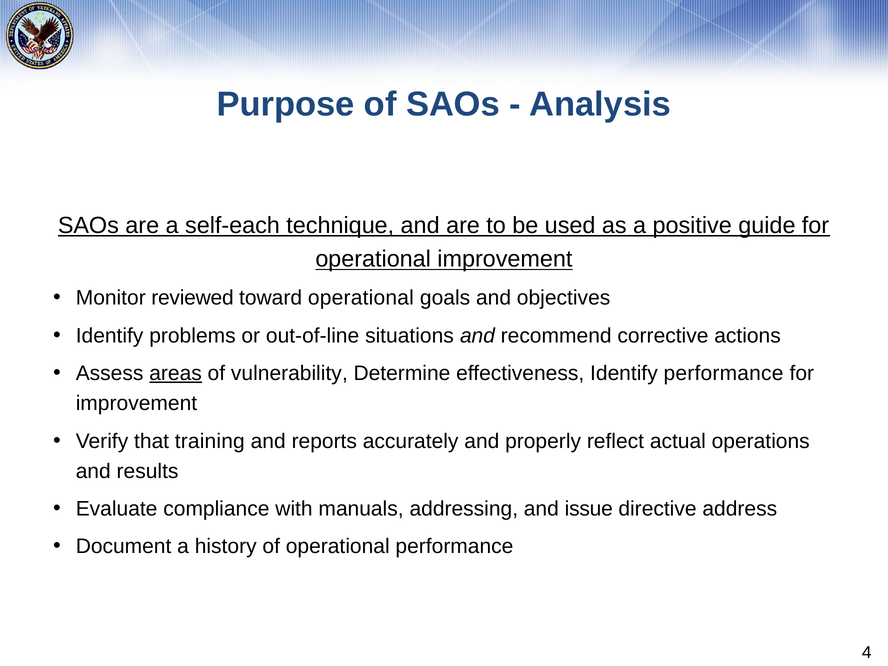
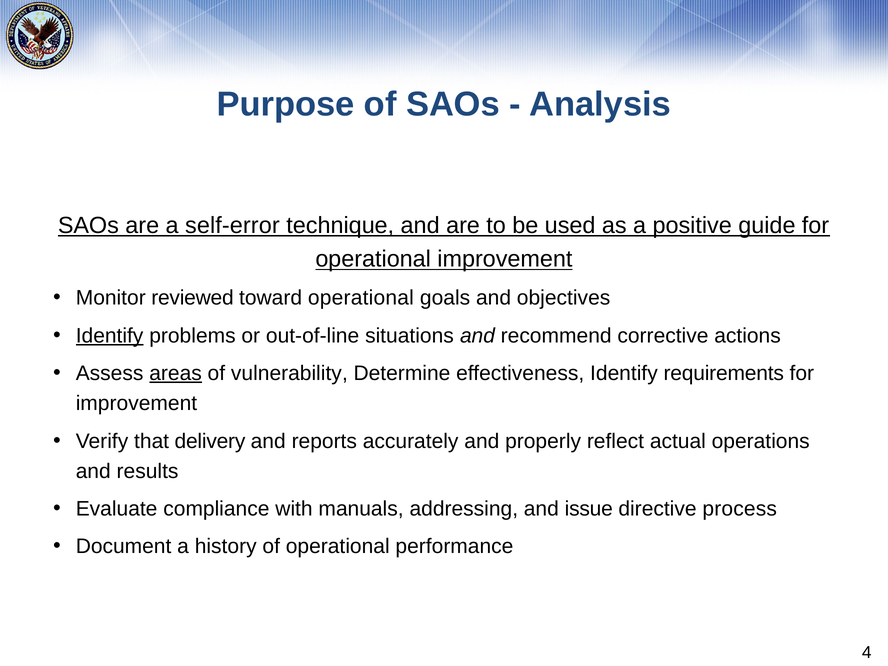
self-each: self-each -> self-error
Identify at (110, 336) underline: none -> present
Identify performance: performance -> requirements
training: training -> delivery
address: address -> process
